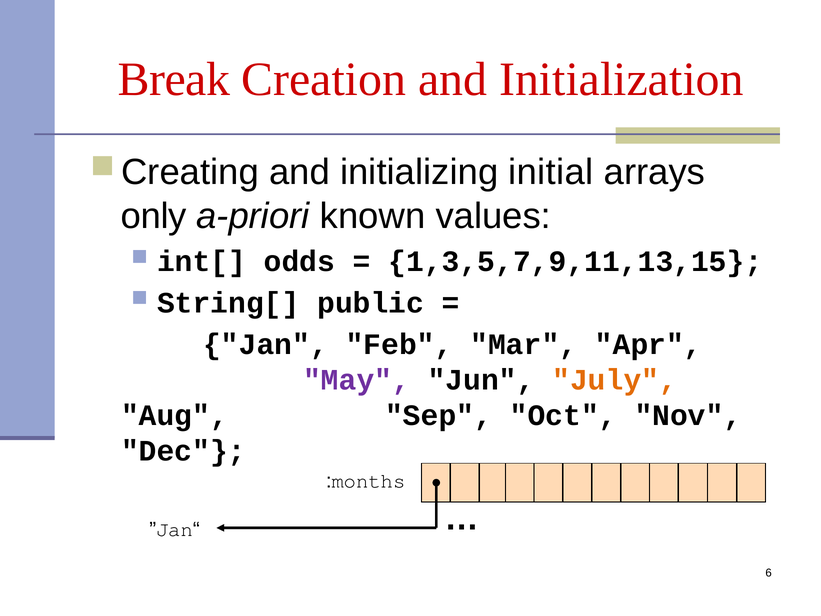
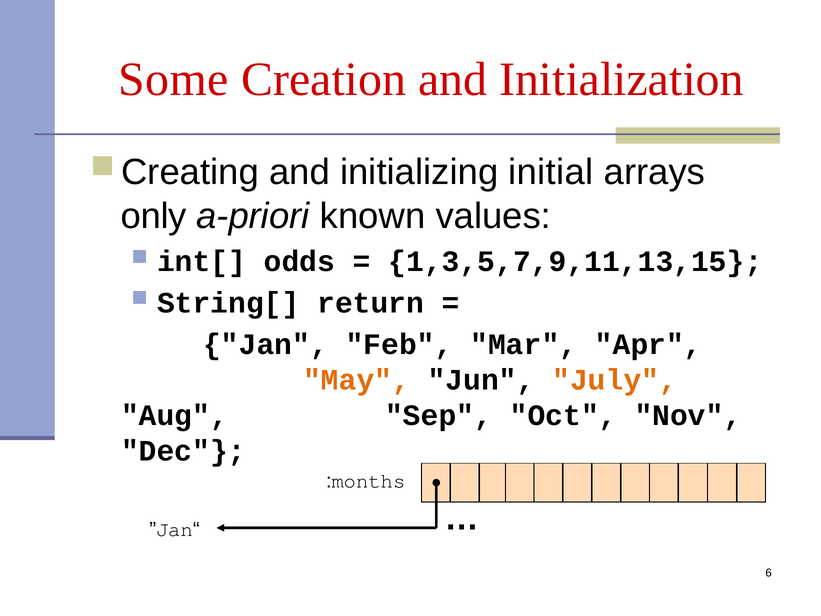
Break: Break -> Some
public: public -> return
May colour: purple -> orange
